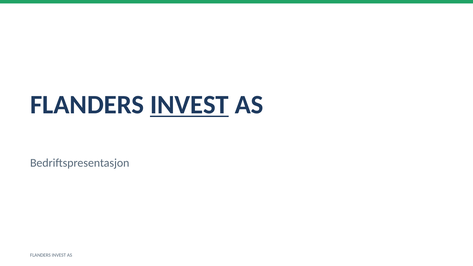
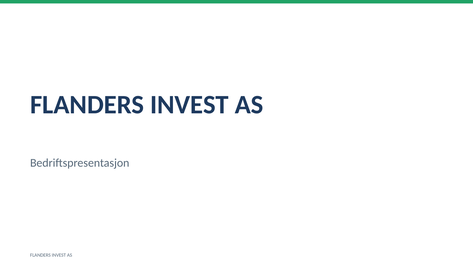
INVEST at (189, 105) underline: present -> none
